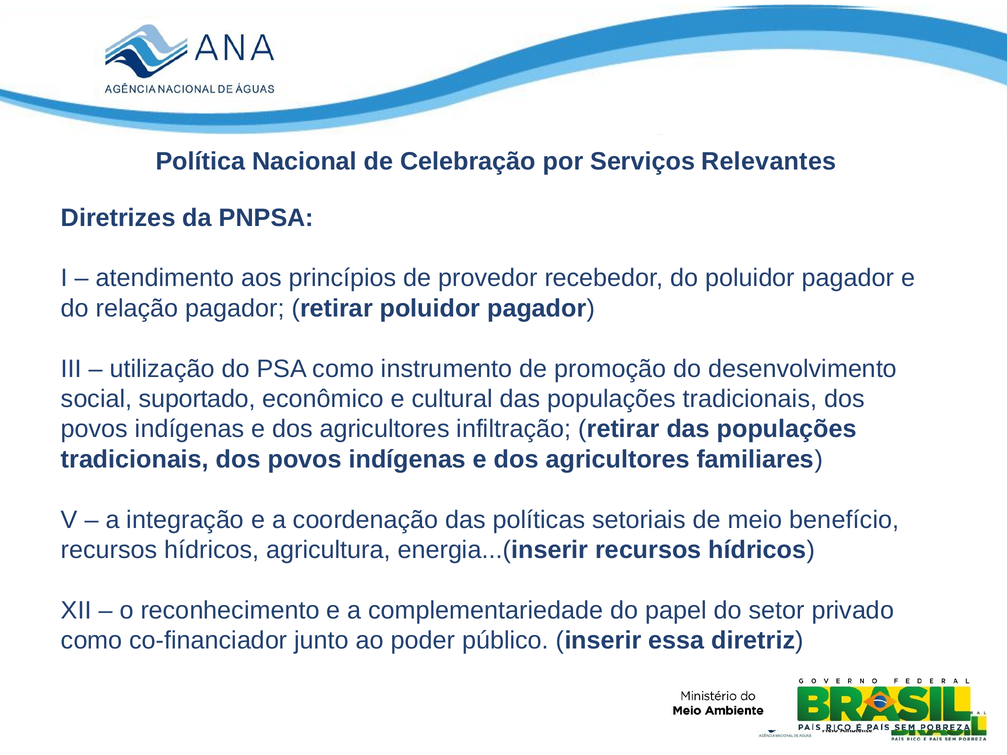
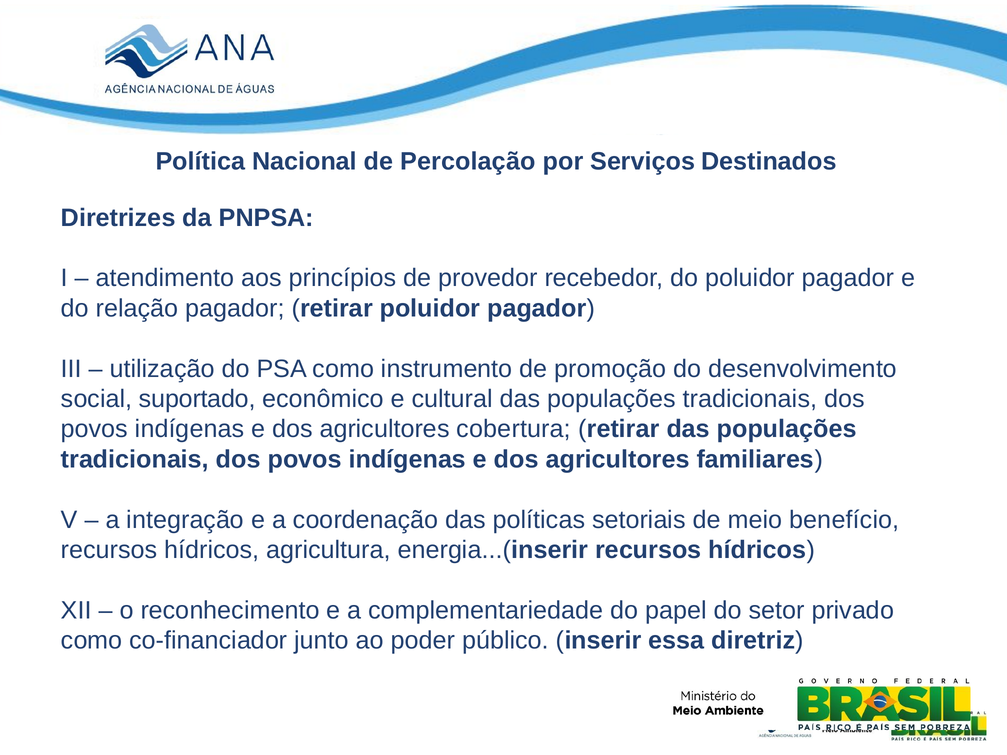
Celebração: Celebração -> Percolação
Relevantes: Relevantes -> Destinados
infiltração: infiltração -> cobertura
